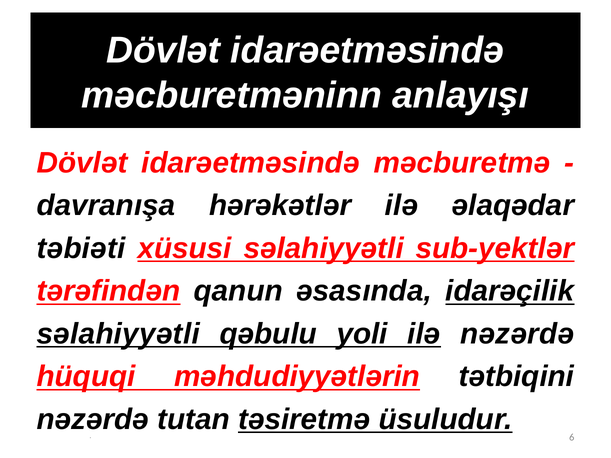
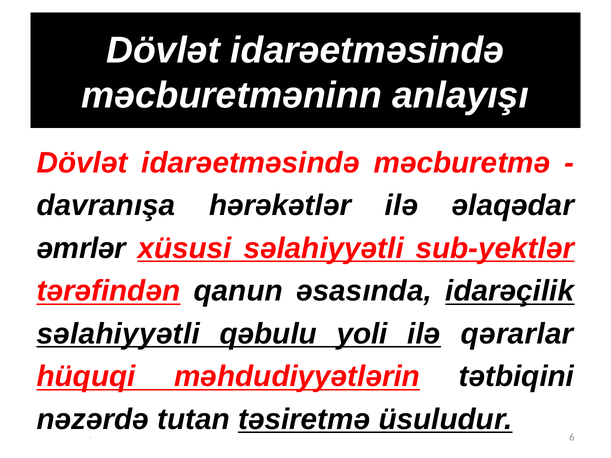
təbiəti: təbiəti -> əmrlər
ilə nəzərdə: nəzərdə -> qərarlar
